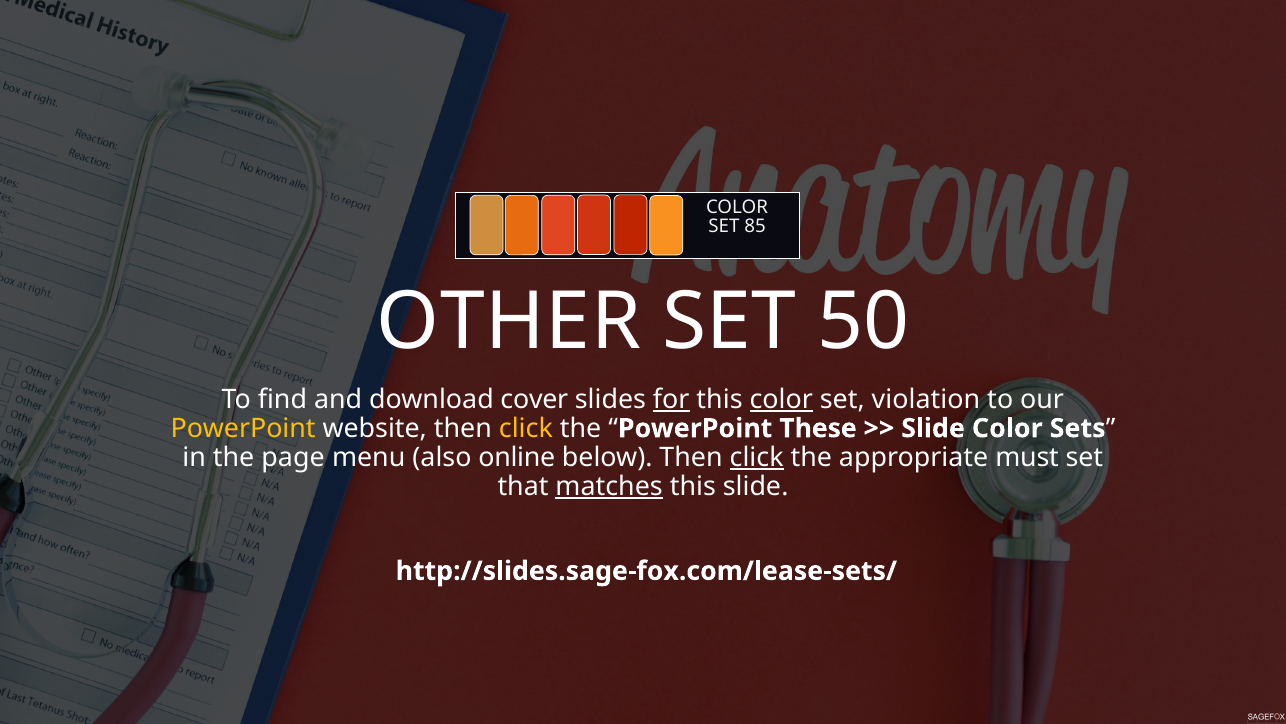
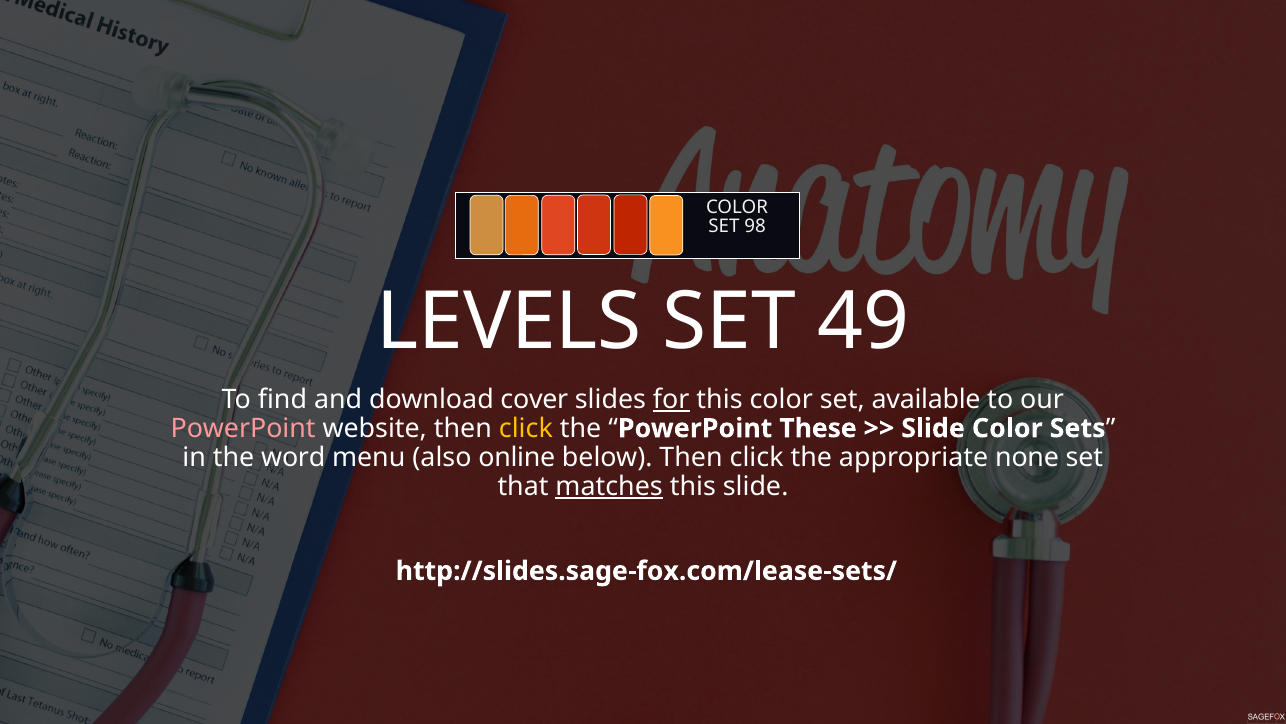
85: 85 -> 98
OTHER: OTHER -> LEVELS
50: 50 -> 49
color at (781, 399) underline: present -> none
violation: violation -> available
PowerPoint at (243, 428) colour: yellow -> pink
page: page -> word
click at (757, 457) underline: present -> none
must: must -> none
